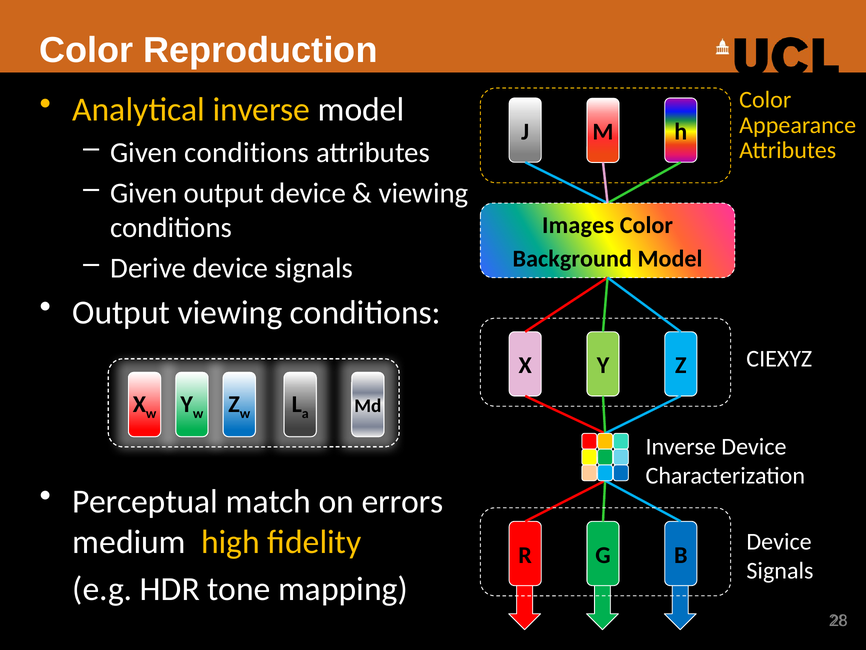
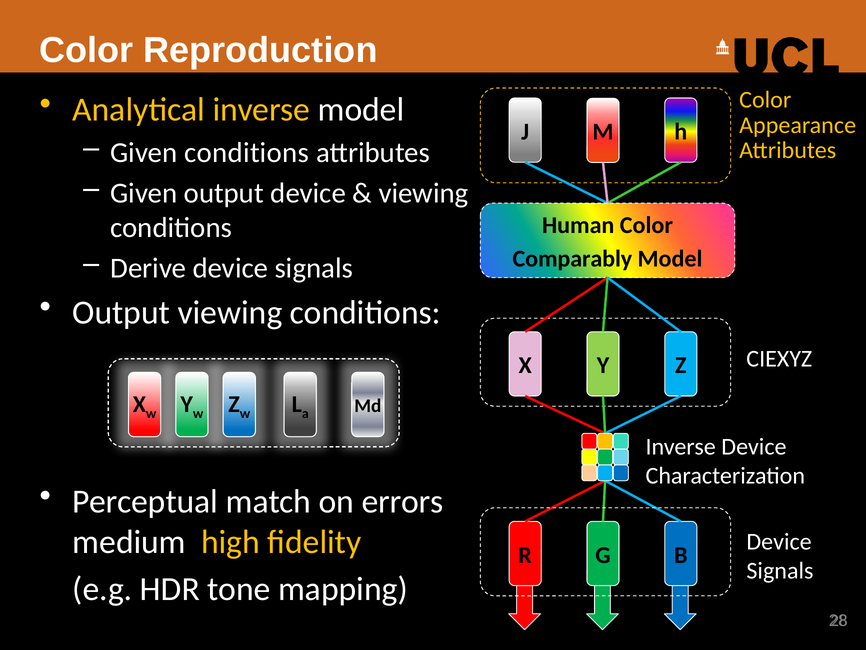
Images: Images -> Human
Background: Background -> Comparably
